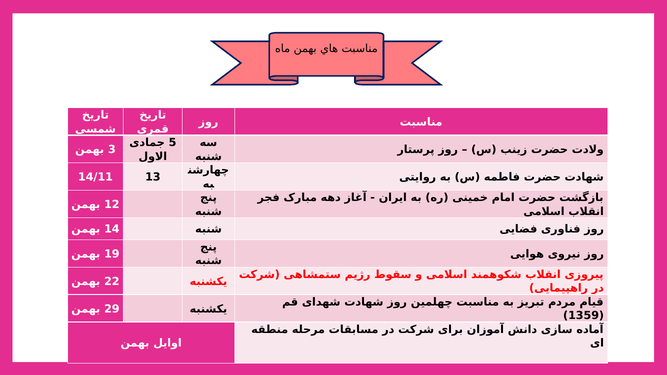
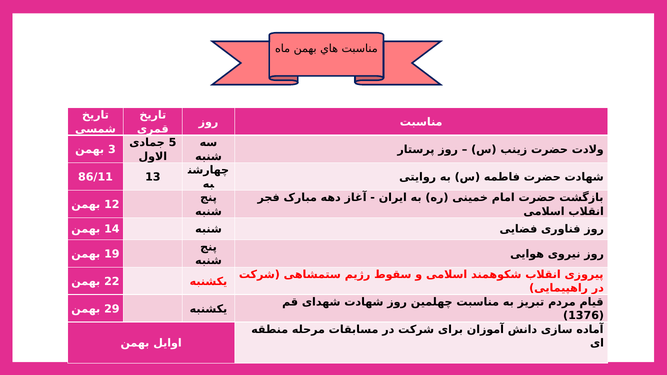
14/11: 14/11 -> 86/11
1359: 1359 -> 1376
